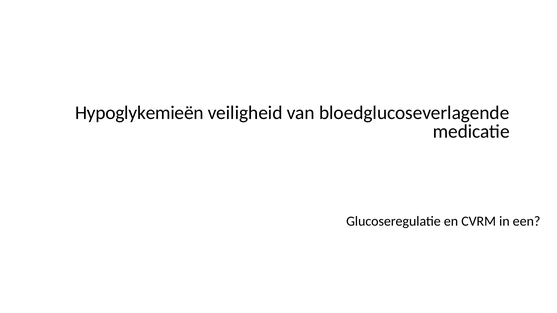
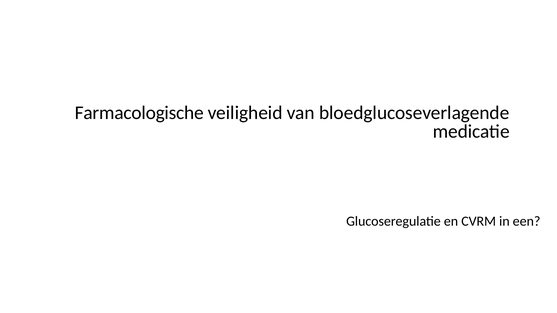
Hypoglykemieën: Hypoglykemieën -> Farmacologische
